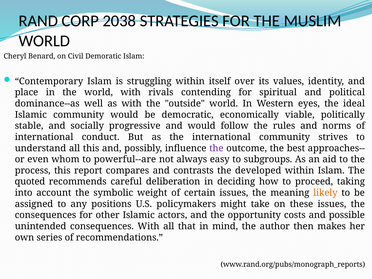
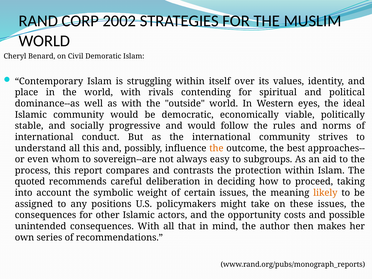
2038: 2038 -> 2002
the at (216, 148) colour: purple -> orange
powerful--are: powerful--are -> sovereign--are
developed: developed -> protection
